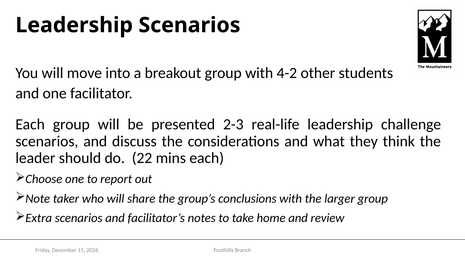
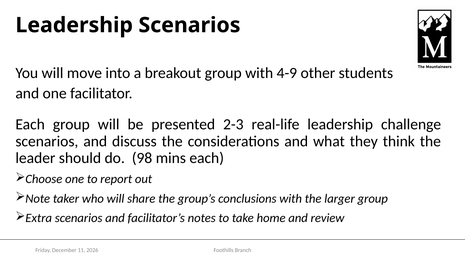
4-2: 4-2 -> 4-9
22: 22 -> 98
